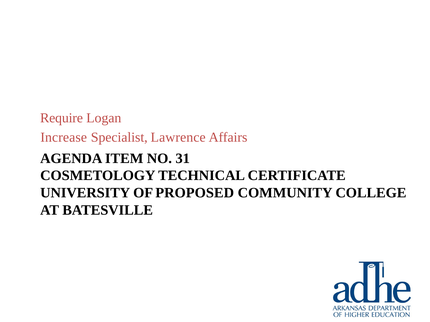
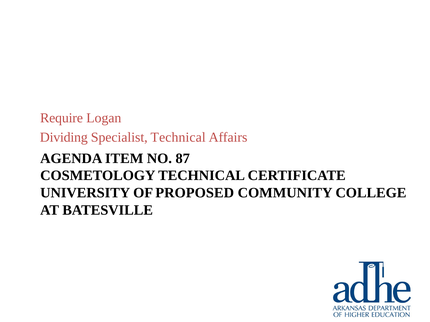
Increase: Increase -> Dividing
Specialist Lawrence: Lawrence -> Technical
31: 31 -> 87
